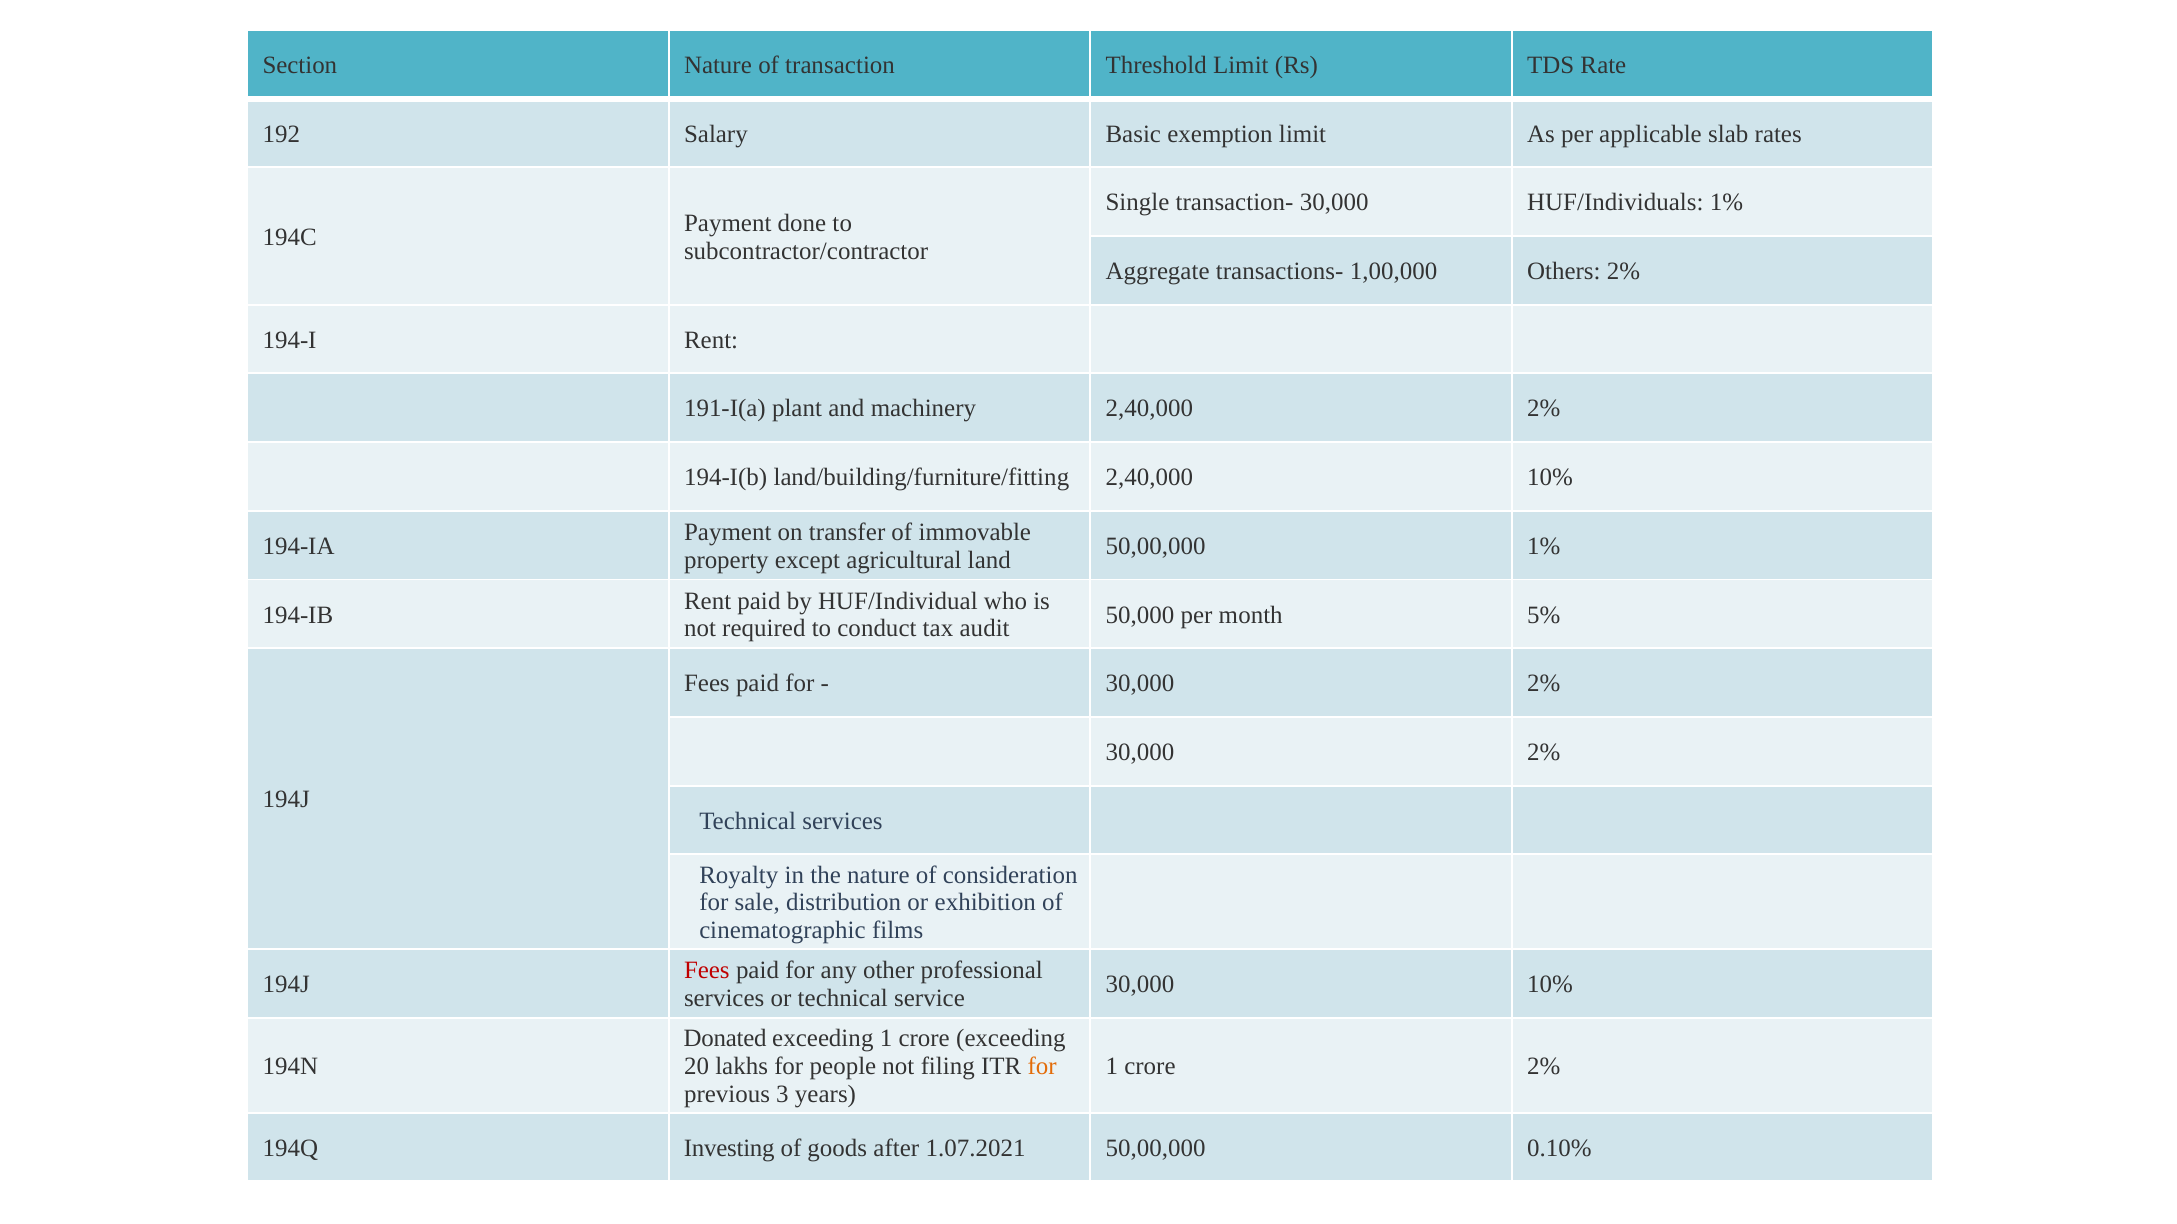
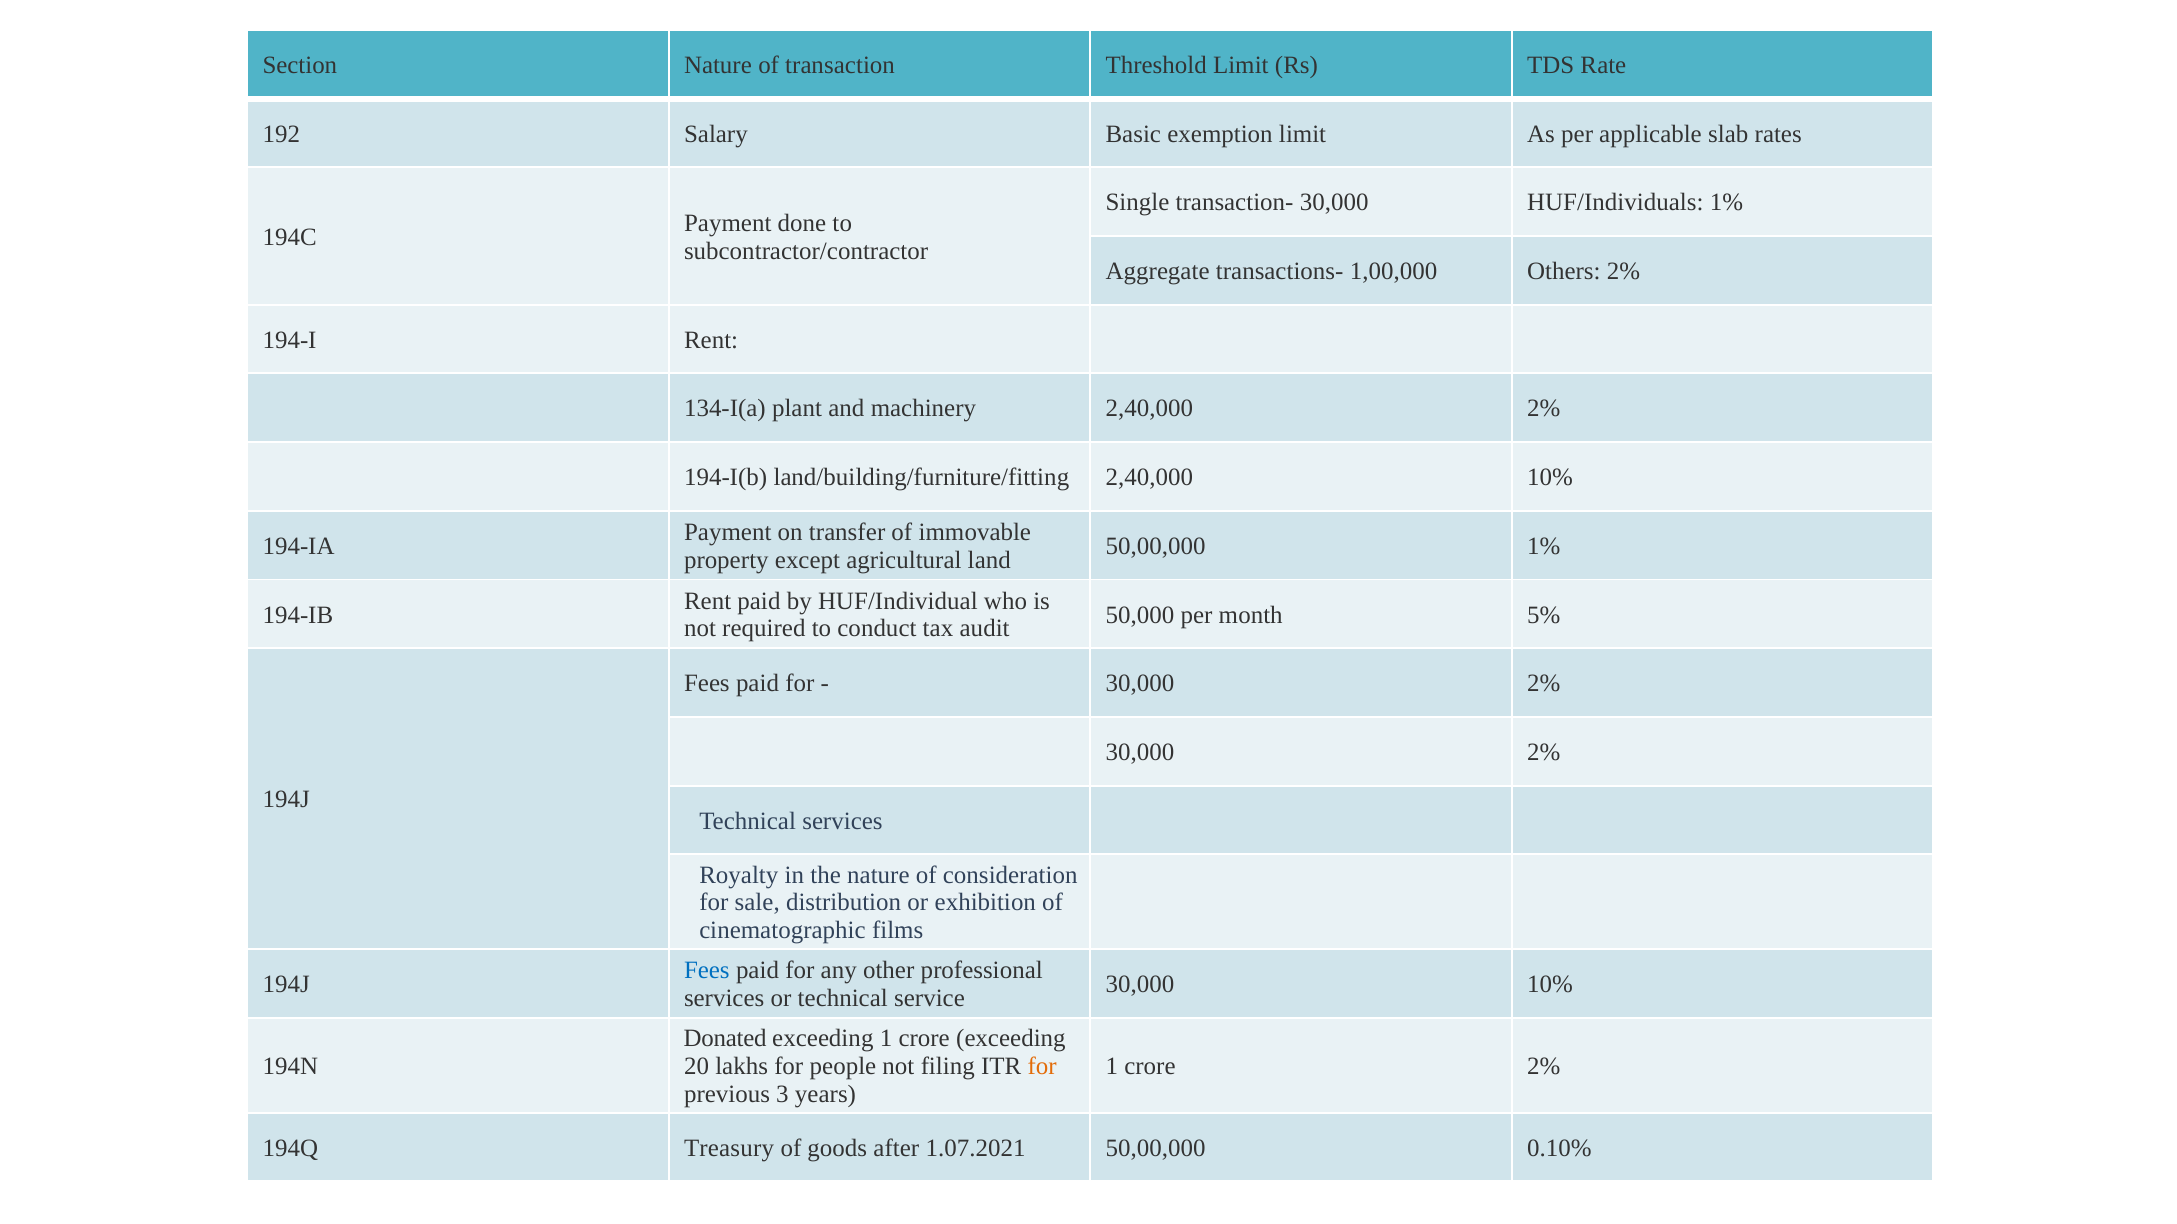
191-I(a: 191-I(a -> 134-I(a
Fees at (707, 971) colour: red -> blue
Investing: Investing -> Treasury
